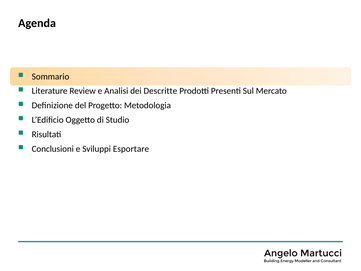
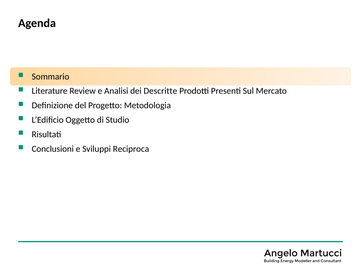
Esportare: Esportare -> Reciproca
